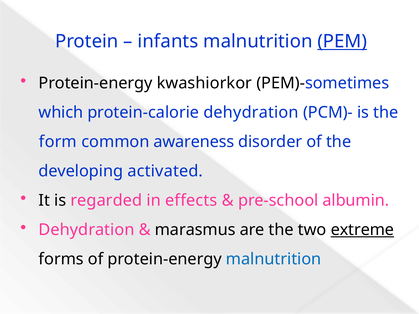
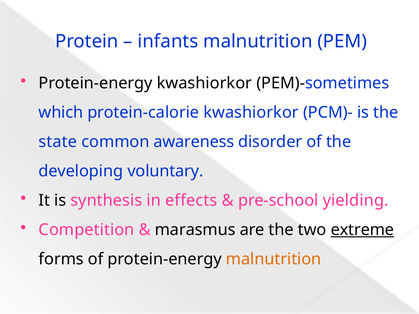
PEM underline: present -> none
protein-calorie dehydration: dehydration -> kwashiorkor
form: form -> state
activated: activated -> voluntary
regarded: regarded -> synthesis
albumin: albumin -> yielding
Dehydration at (87, 230): Dehydration -> Competition
malnutrition at (274, 259) colour: blue -> orange
